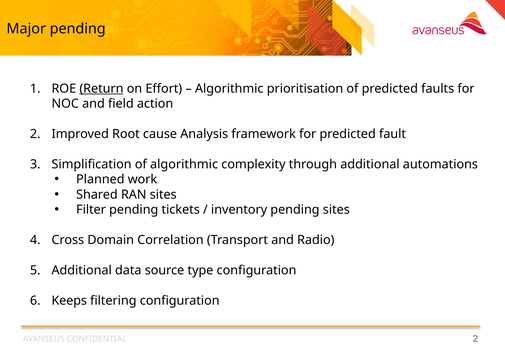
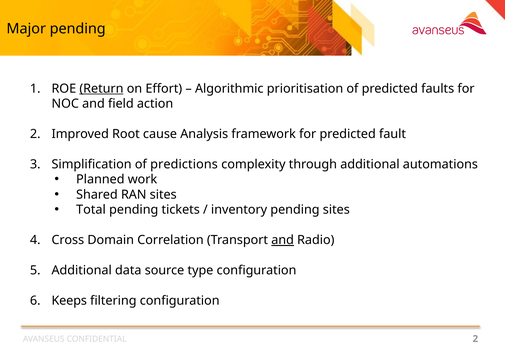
of algorithmic: algorithmic -> predictions
Filter: Filter -> Total
and at (283, 240) underline: none -> present
